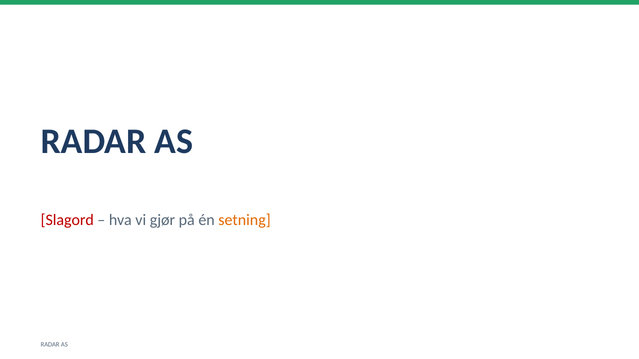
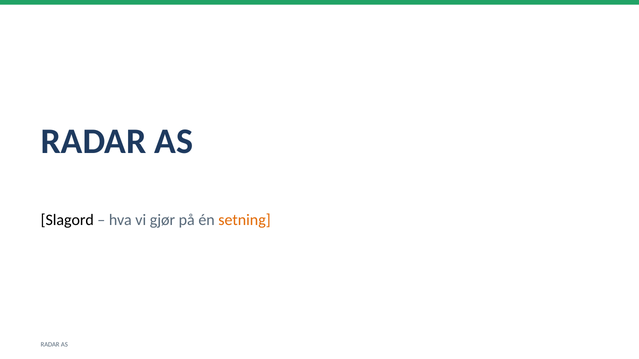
Slagord colour: red -> black
